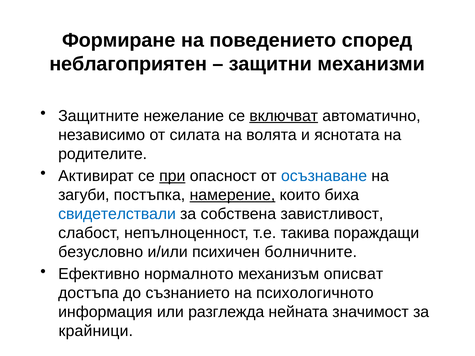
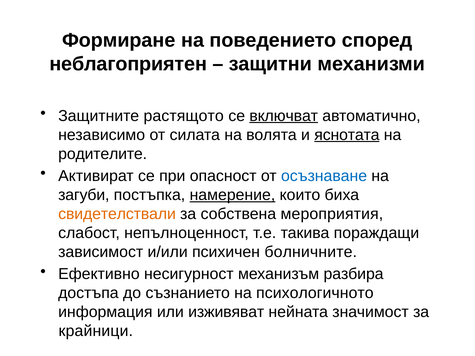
нежелание: нежелание -> растящото
яснотата underline: none -> present
при underline: present -> none
свидетелствали colour: blue -> orange
завистливост: завистливост -> мероприятия
безусловно: безусловно -> зависимост
нормалното: нормалното -> несигурност
описват: описват -> разбира
разглежда: разглежда -> изживяват
